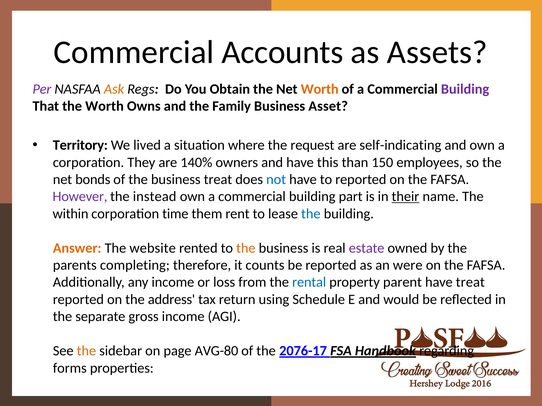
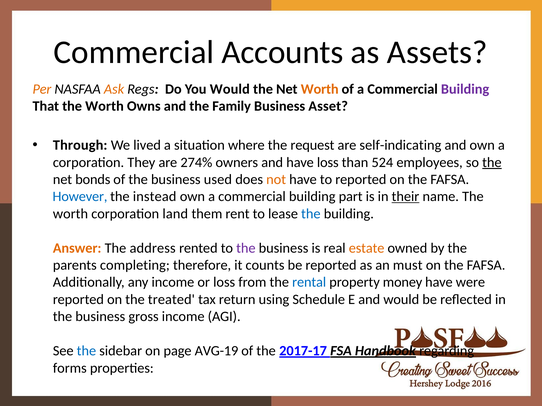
Per colour: purple -> orange
You Obtain: Obtain -> Would
Territory: Territory -> Through
140%: 140% -> 274%
have this: this -> loss
150: 150 -> 524
the at (492, 163) underline: none -> present
business treat: treat -> used
not colour: blue -> orange
However colour: purple -> blue
within at (71, 214): within -> worth
time: time -> land
website: website -> address
the at (246, 248) colour: orange -> purple
estate colour: purple -> orange
were: were -> must
parent: parent -> money
have treat: treat -> were
address: address -> treated
separate at (100, 317): separate -> business
the at (86, 351) colour: orange -> blue
AVG-80: AVG-80 -> AVG-19
2076-17: 2076-17 -> 2017-17
